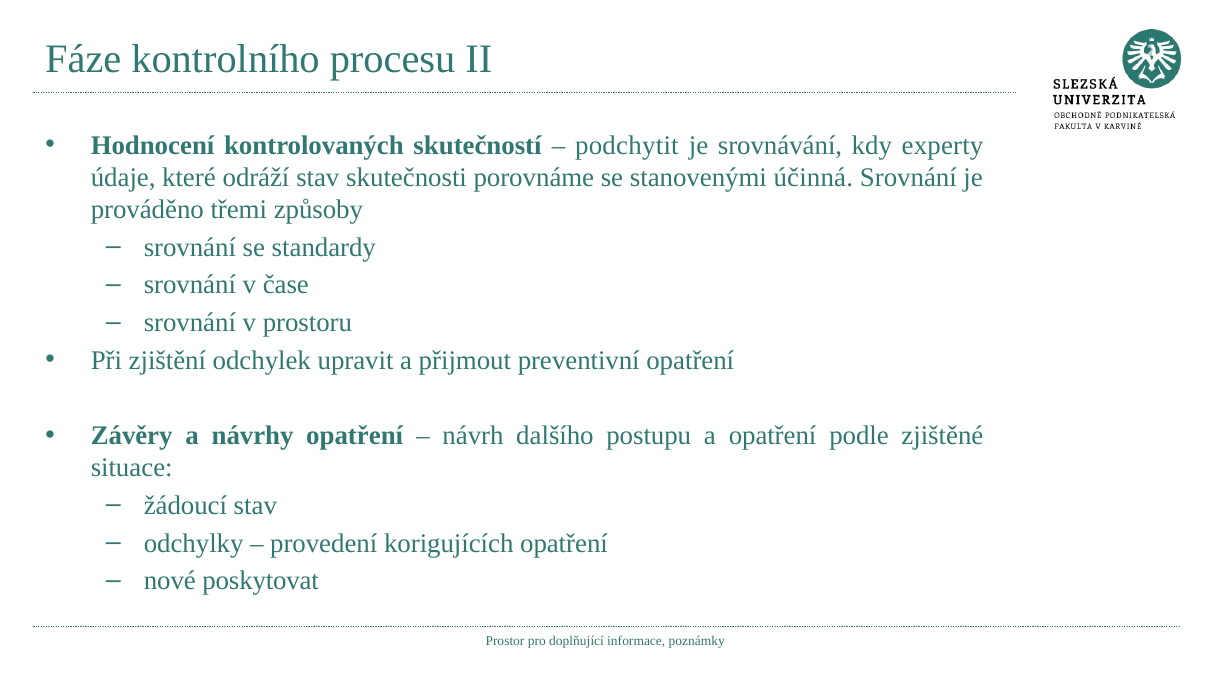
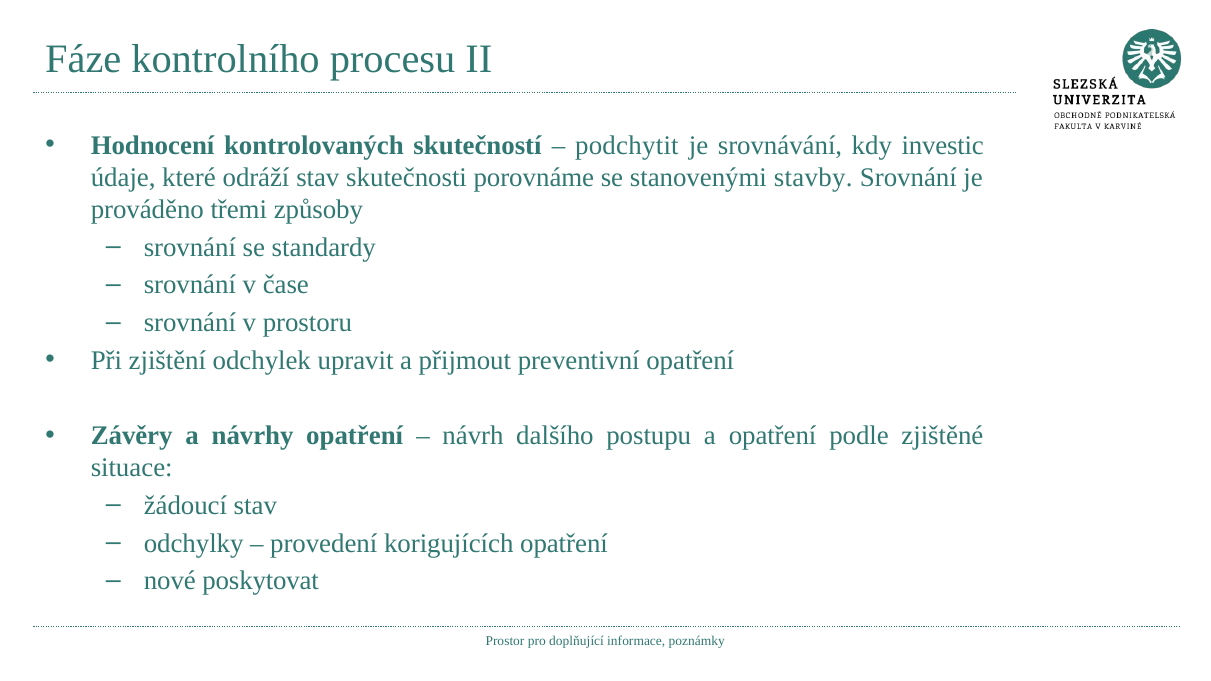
experty: experty -> investic
účinná: účinná -> stavby
